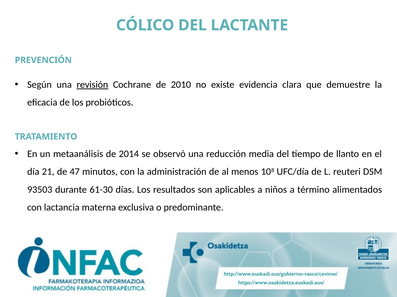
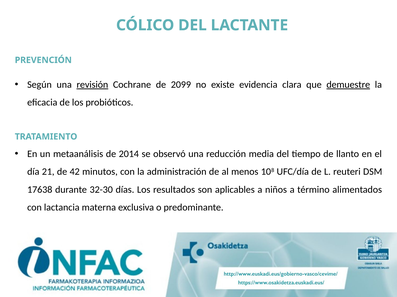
2010: 2010 -> 2099
demuestre underline: none -> present
47: 47 -> 42
93503: 93503 -> 17638
61-30: 61-30 -> 32-30
